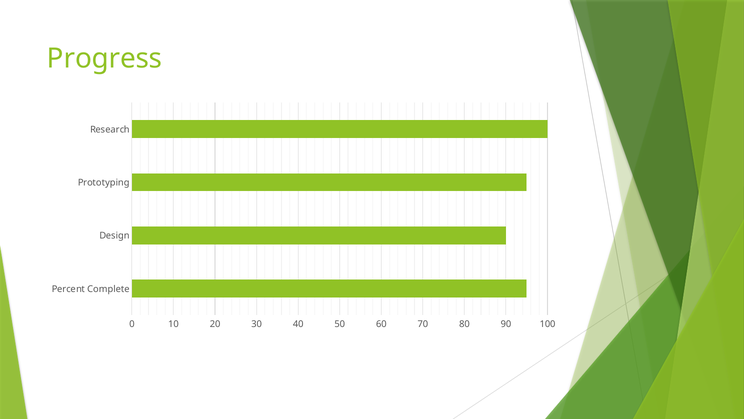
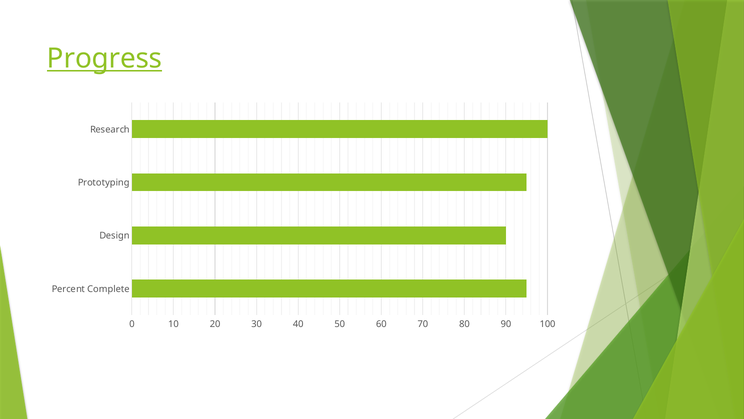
Progress underline: none -> present
